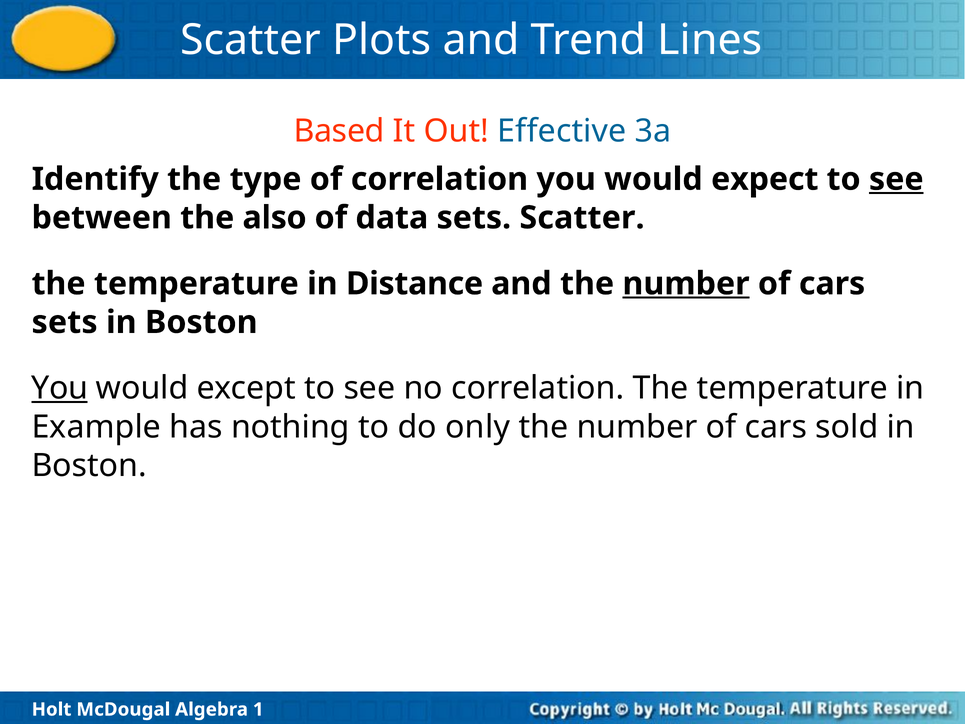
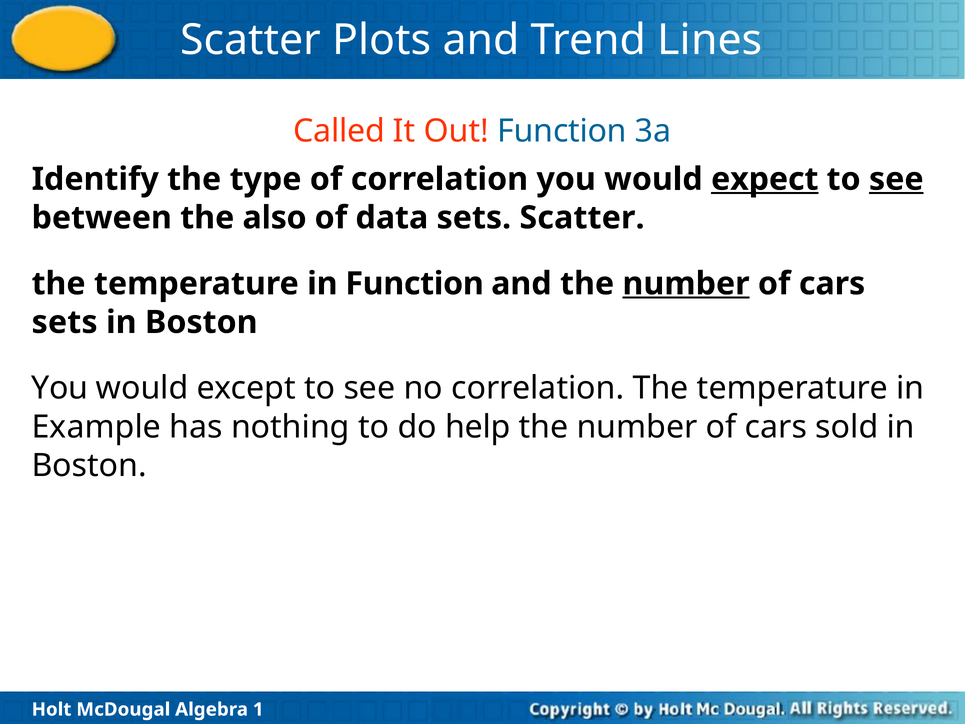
Based: Based -> Called
Out Effective: Effective -> Function
expect underline: none -> present
in Distance: Distance -> Function
You at (60, 388) underline: present -> none
only: only -> help
